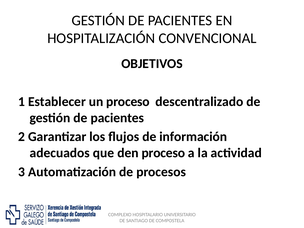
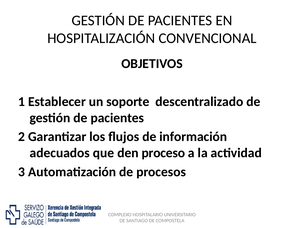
un proceso: proceso -> soporte
